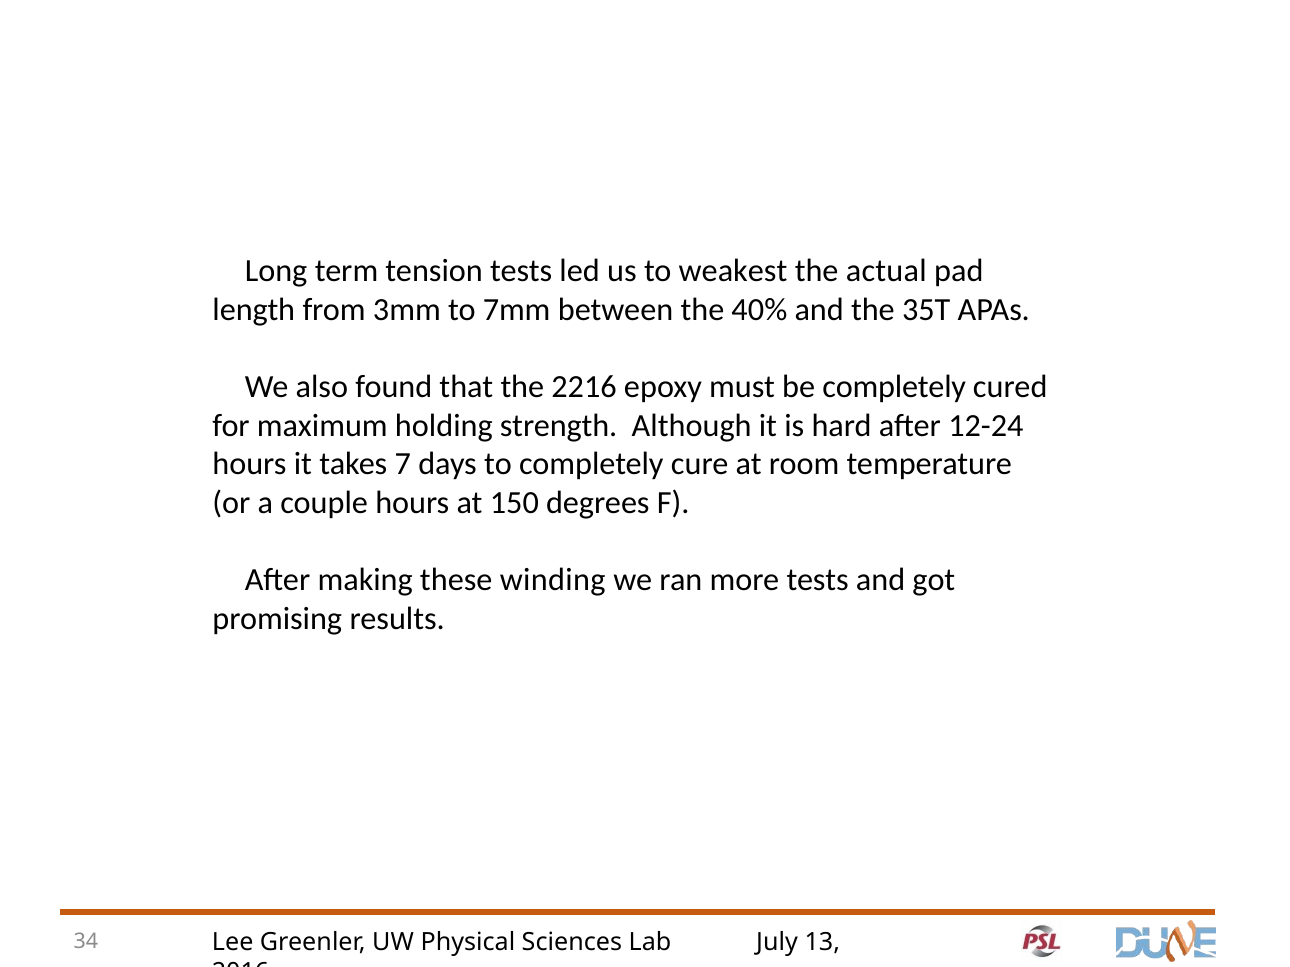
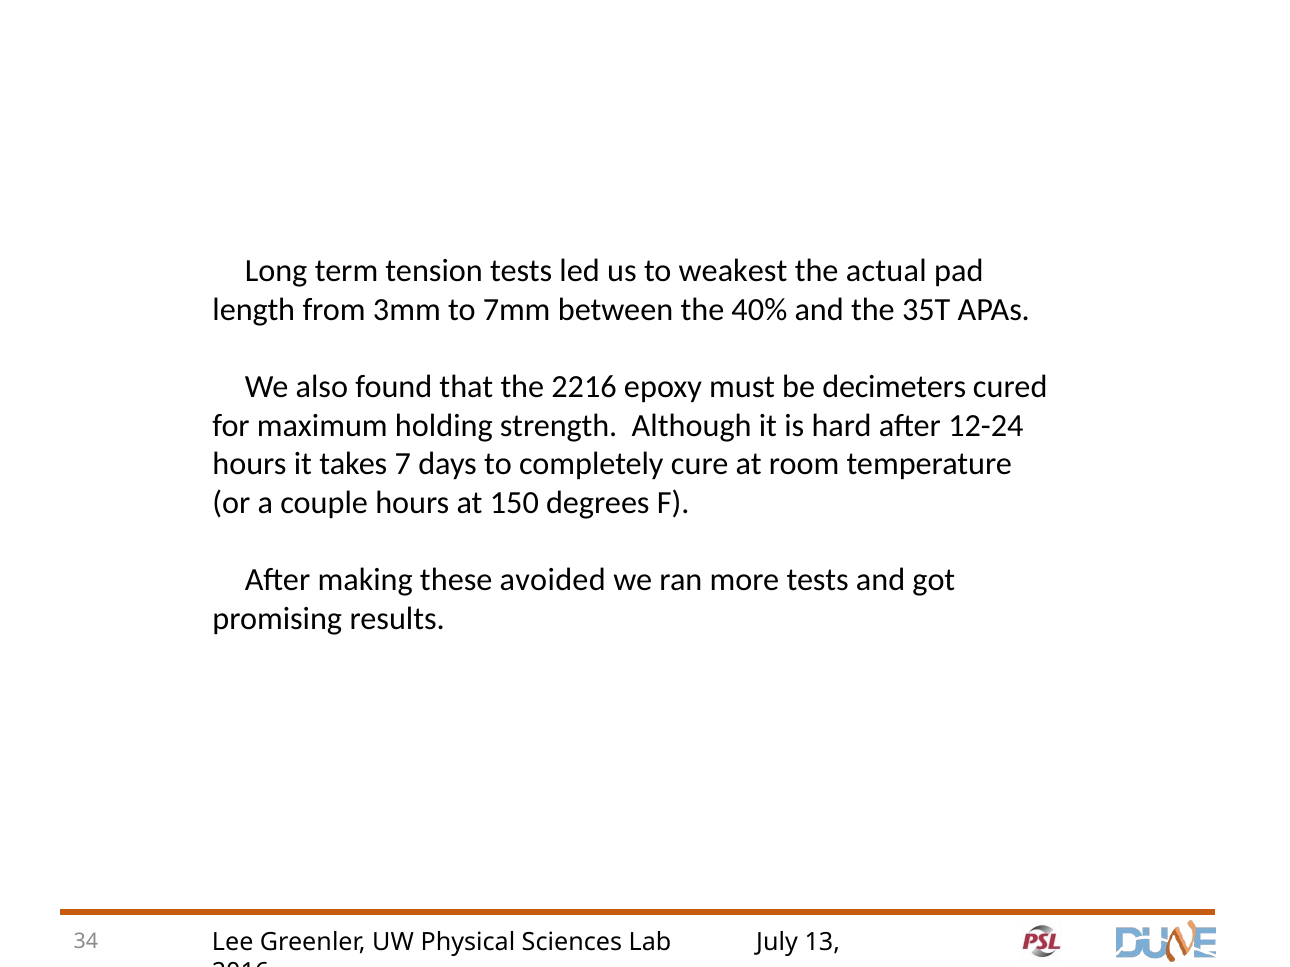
be completely: completely -> decimeters
winding: winding -> avoided
